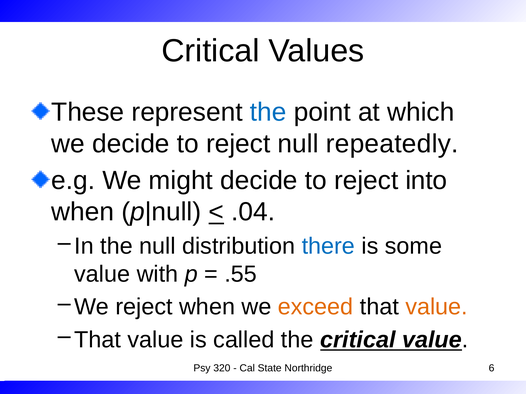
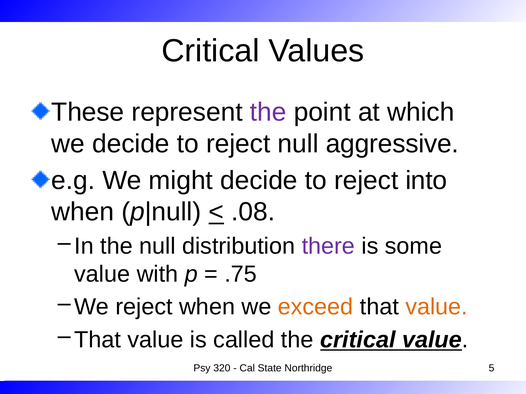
the at (268, 112) colour: blue -> purple
repeatedly: repeatedly -> aggressive
.04: .04 -> .08
there colour: blue -> purple
.55: .55 -> .75
6: 6 -> 5
